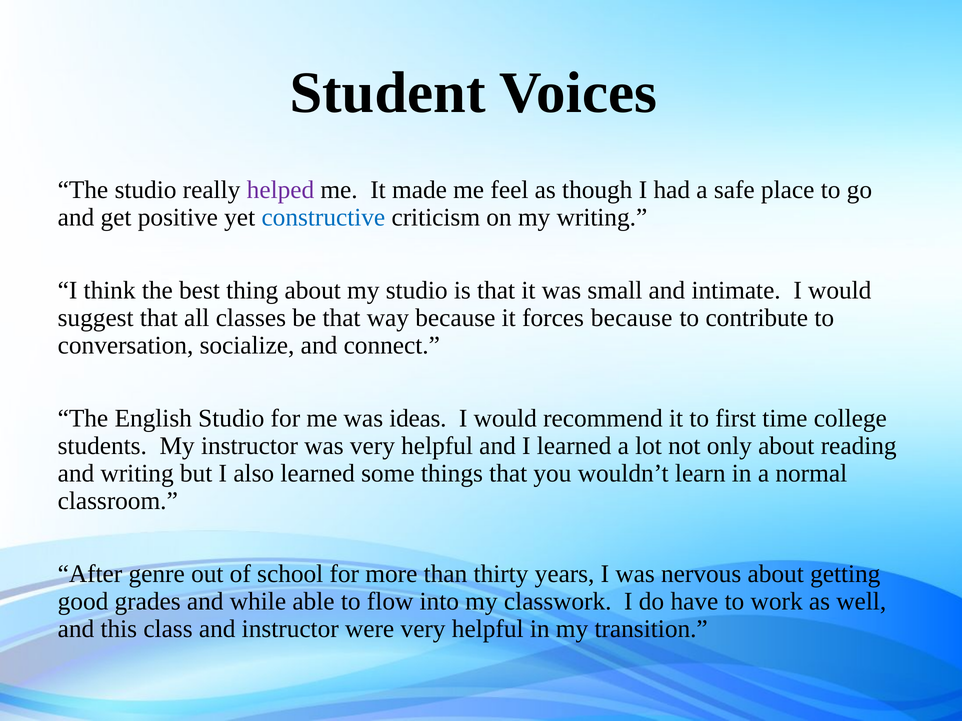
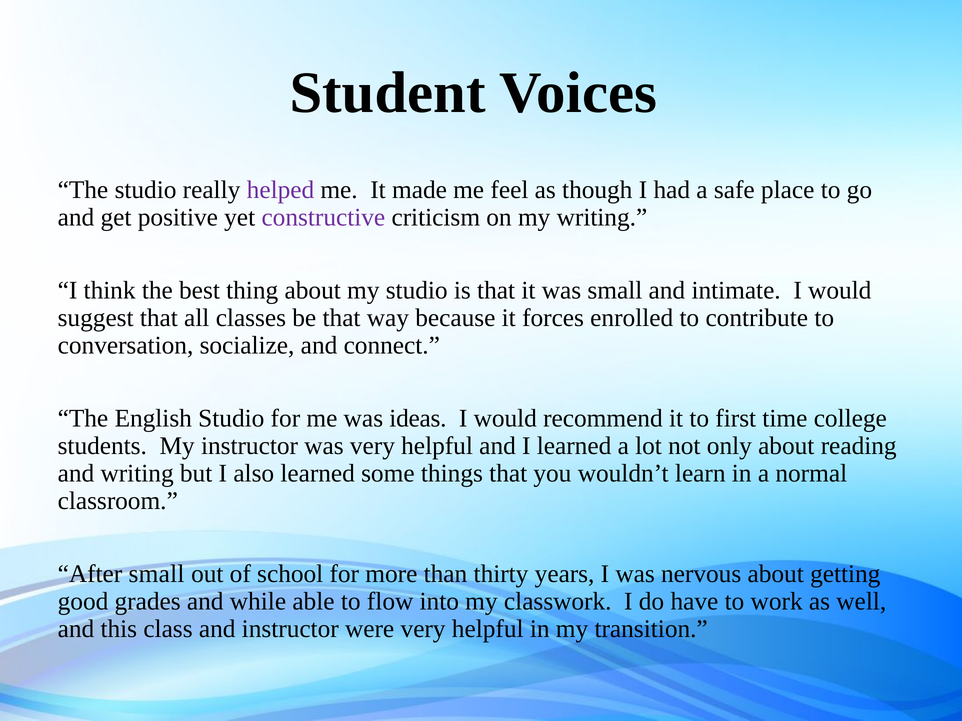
constructive colour: blue -> purple
forces because: because -> enrolled
After genre: genre -> small
